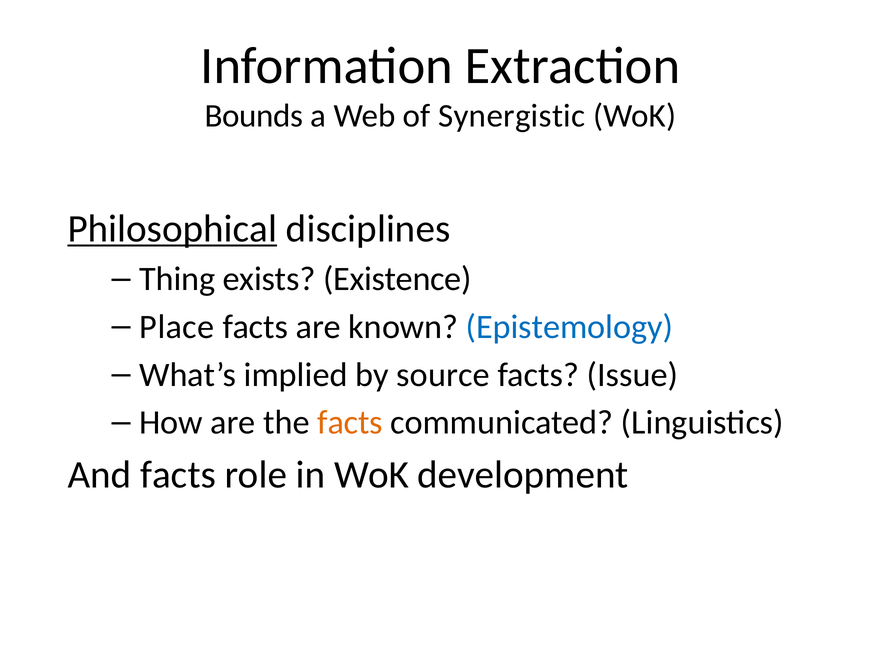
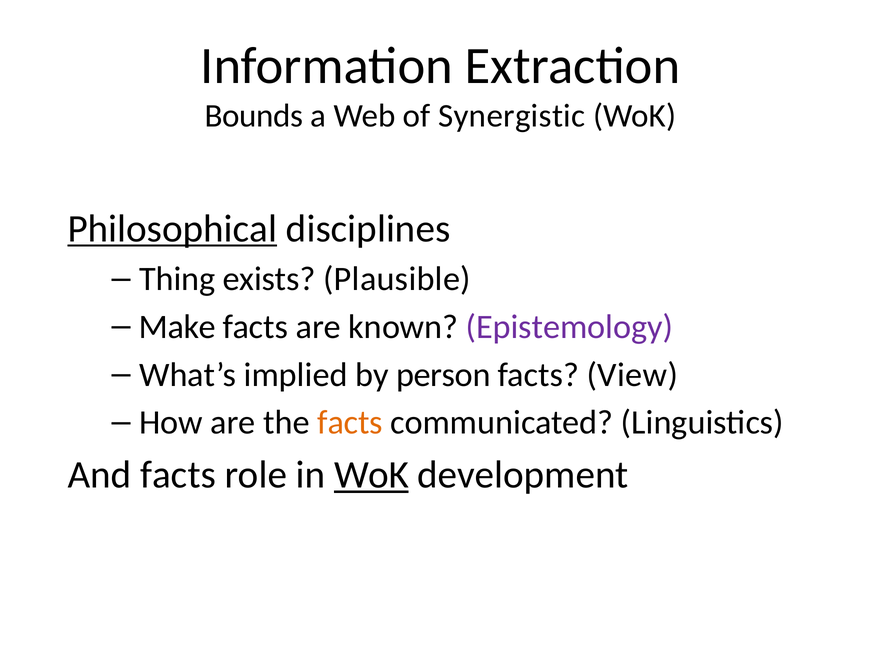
Existence: Existence -> Plausible
Place: Place -> Make
Epistemology colour: blue -> purple
source: source -> person
Issue: Issue -> View
WoK at (372, 475) underline: none -> present
